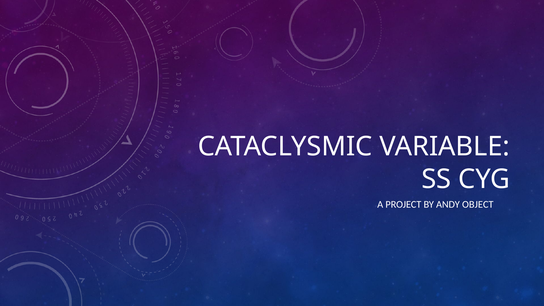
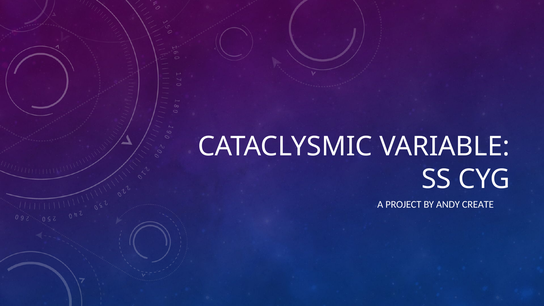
OBJECT: OBJECT -> CREATE
